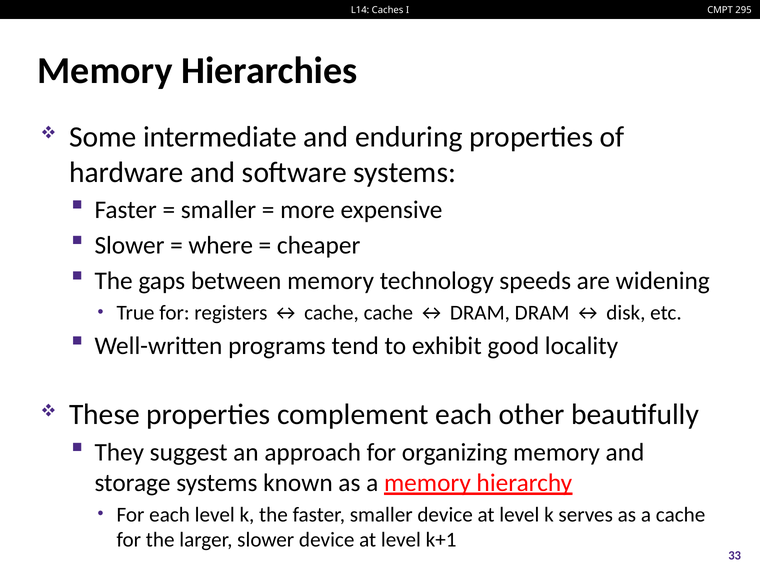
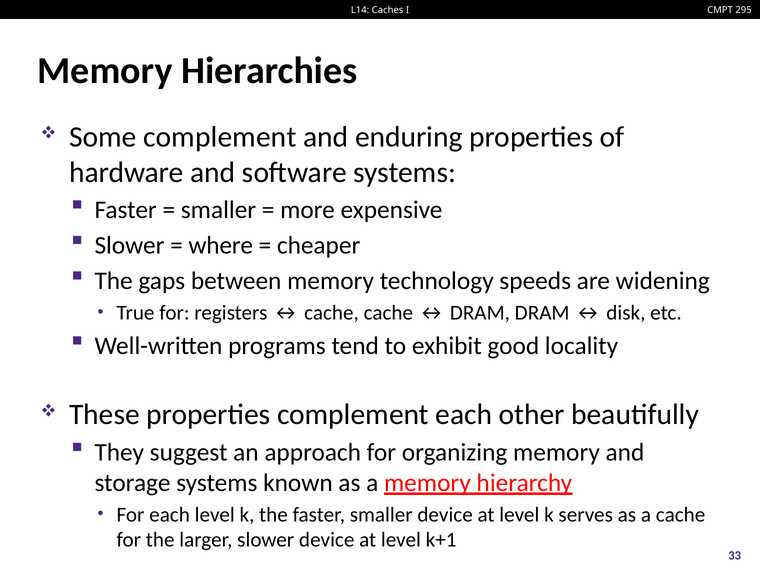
Some intermediate: intermediate -> complement
